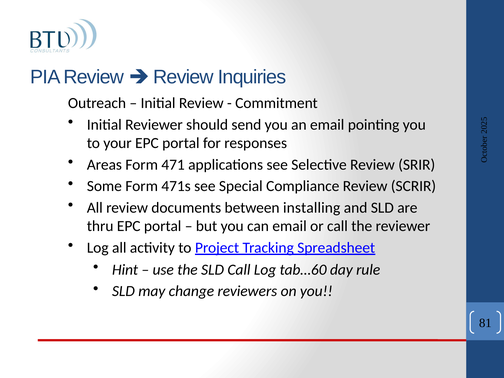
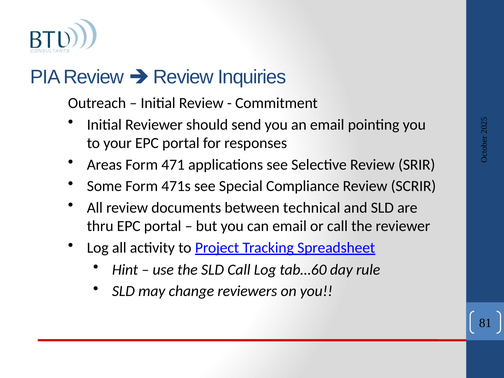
installing: installing -> technical
